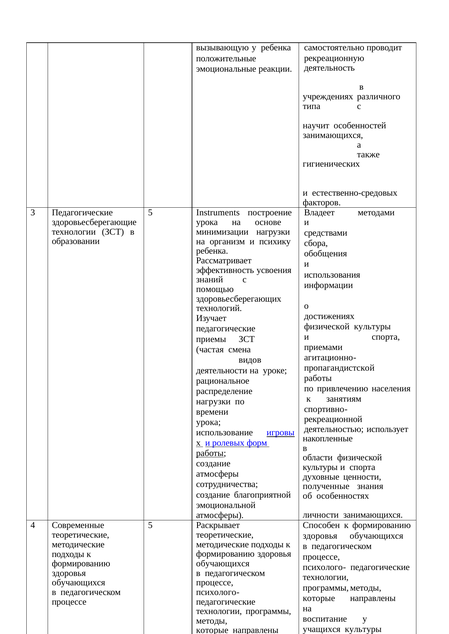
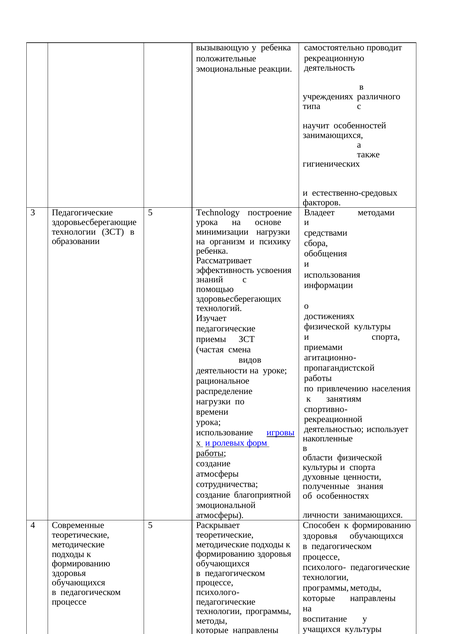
Instruments: Instruments -> Technology
